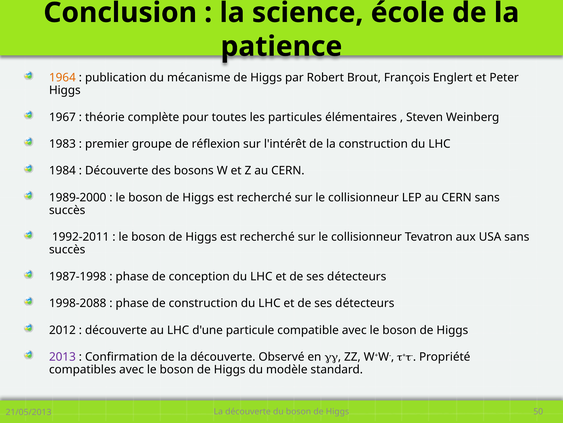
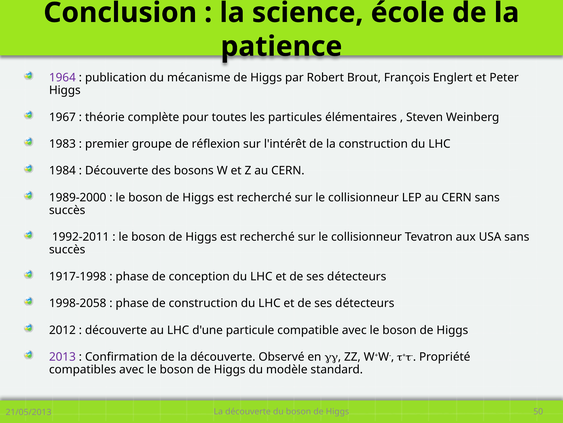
1964 colour: orange -> purple
1987-1998: 1987-1998 -> 1917-1998
1998-2088: 1998-2088 -> 1998-2058
